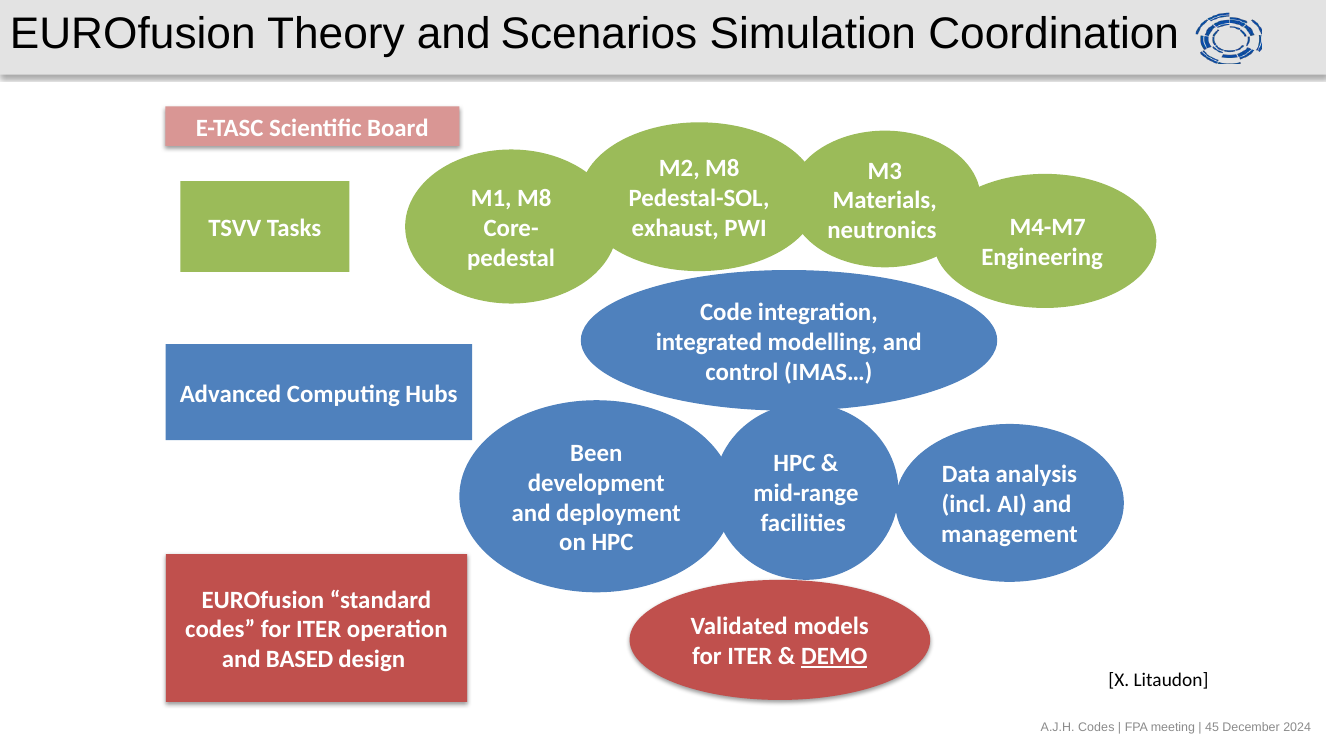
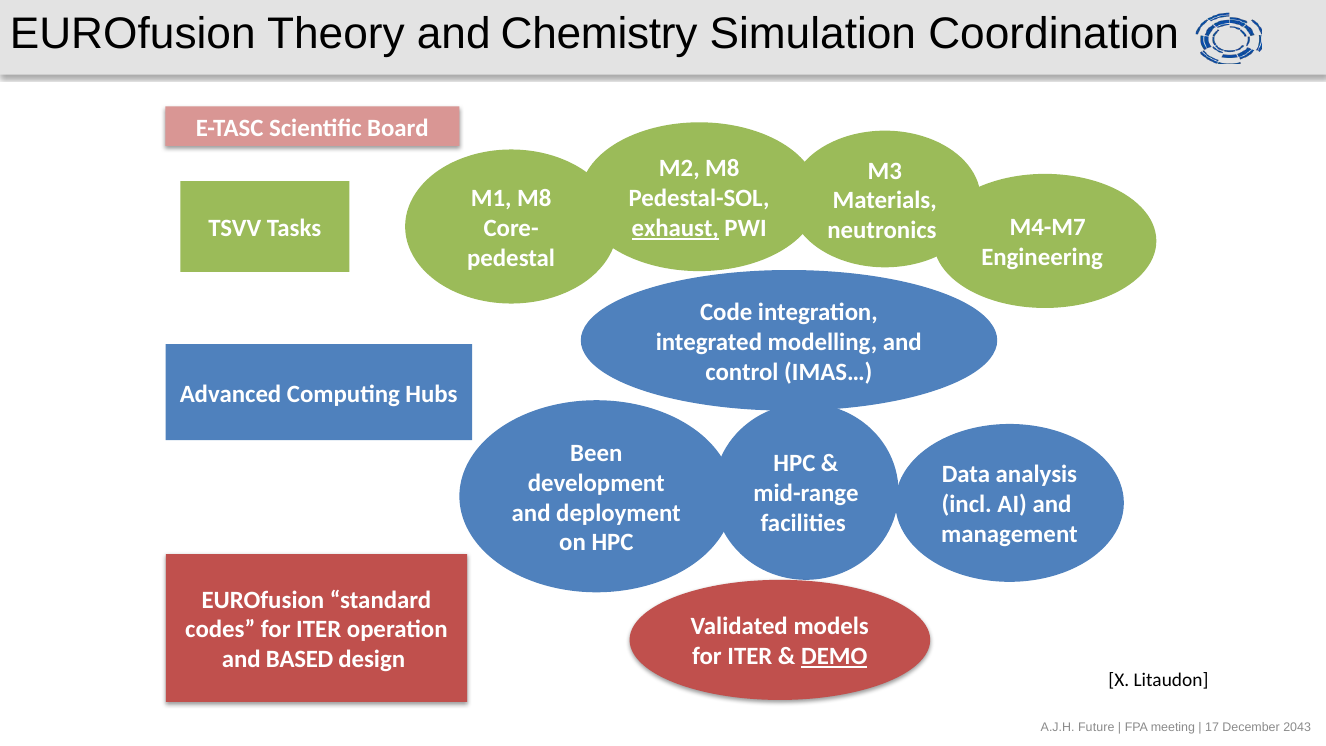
Scenarios: Scenarios -> Chemistry
exhaust underline: none -> present
A.J.H Codes: Codes -> Future
45: 45 -> 17
2024: 2024 -> 2043
